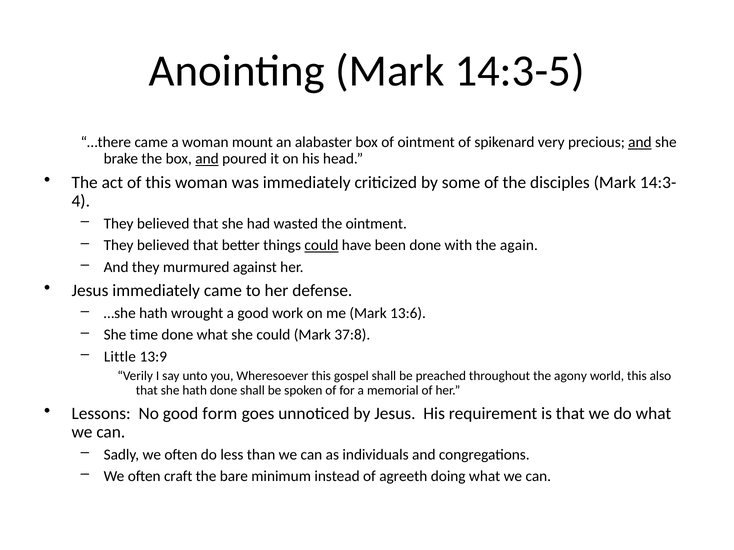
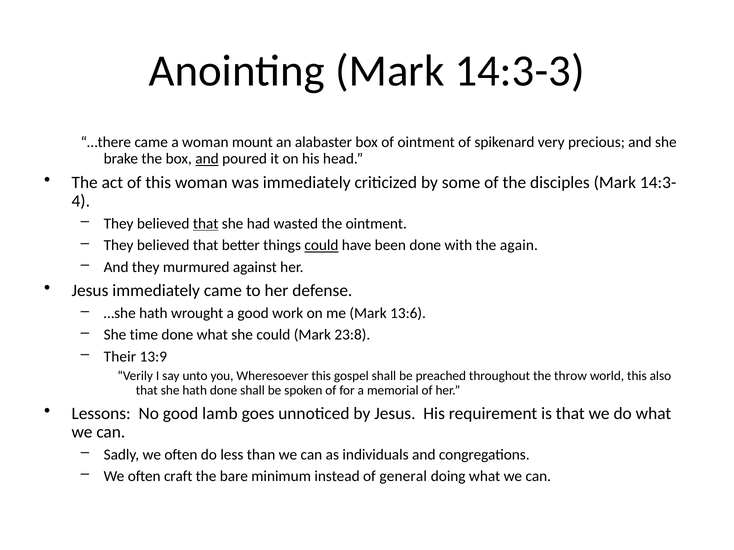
14:3-5: 14:3-5 -> 14:3-3
and at (640, 142) underline: present -> none
that at (206, 224) underline: none -> present
37:8: 37:8 -> 23:8
Little: Little -> Their
agony: agony -> throw
form: form -> lamb
agreeth: agreeth -> general
